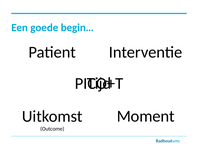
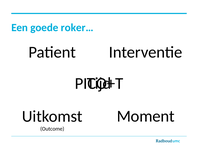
begin…: begin… -> roker…
